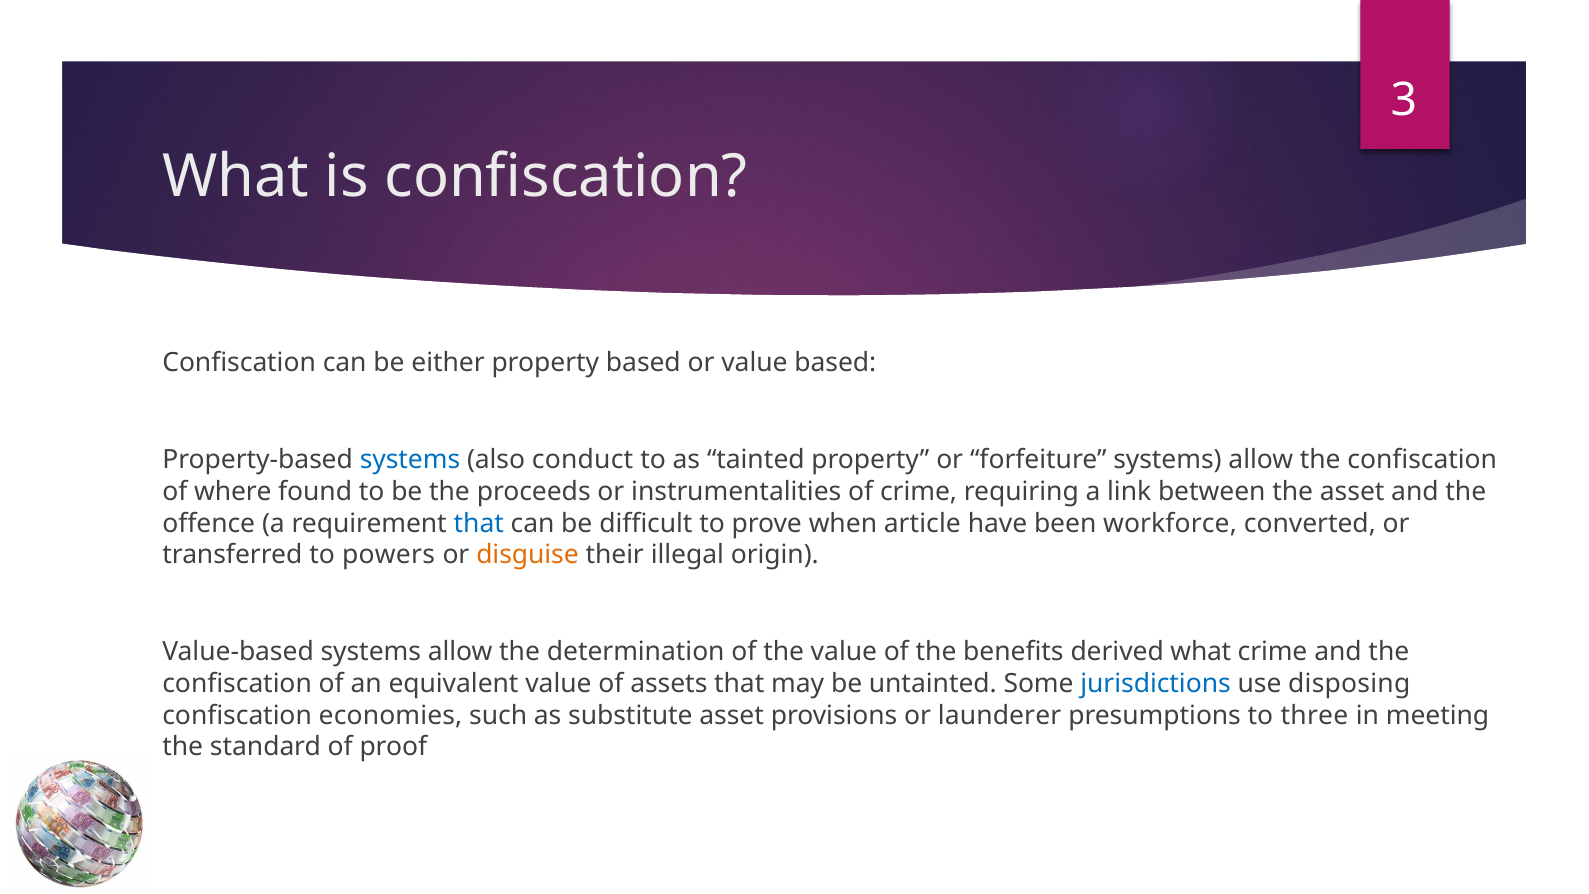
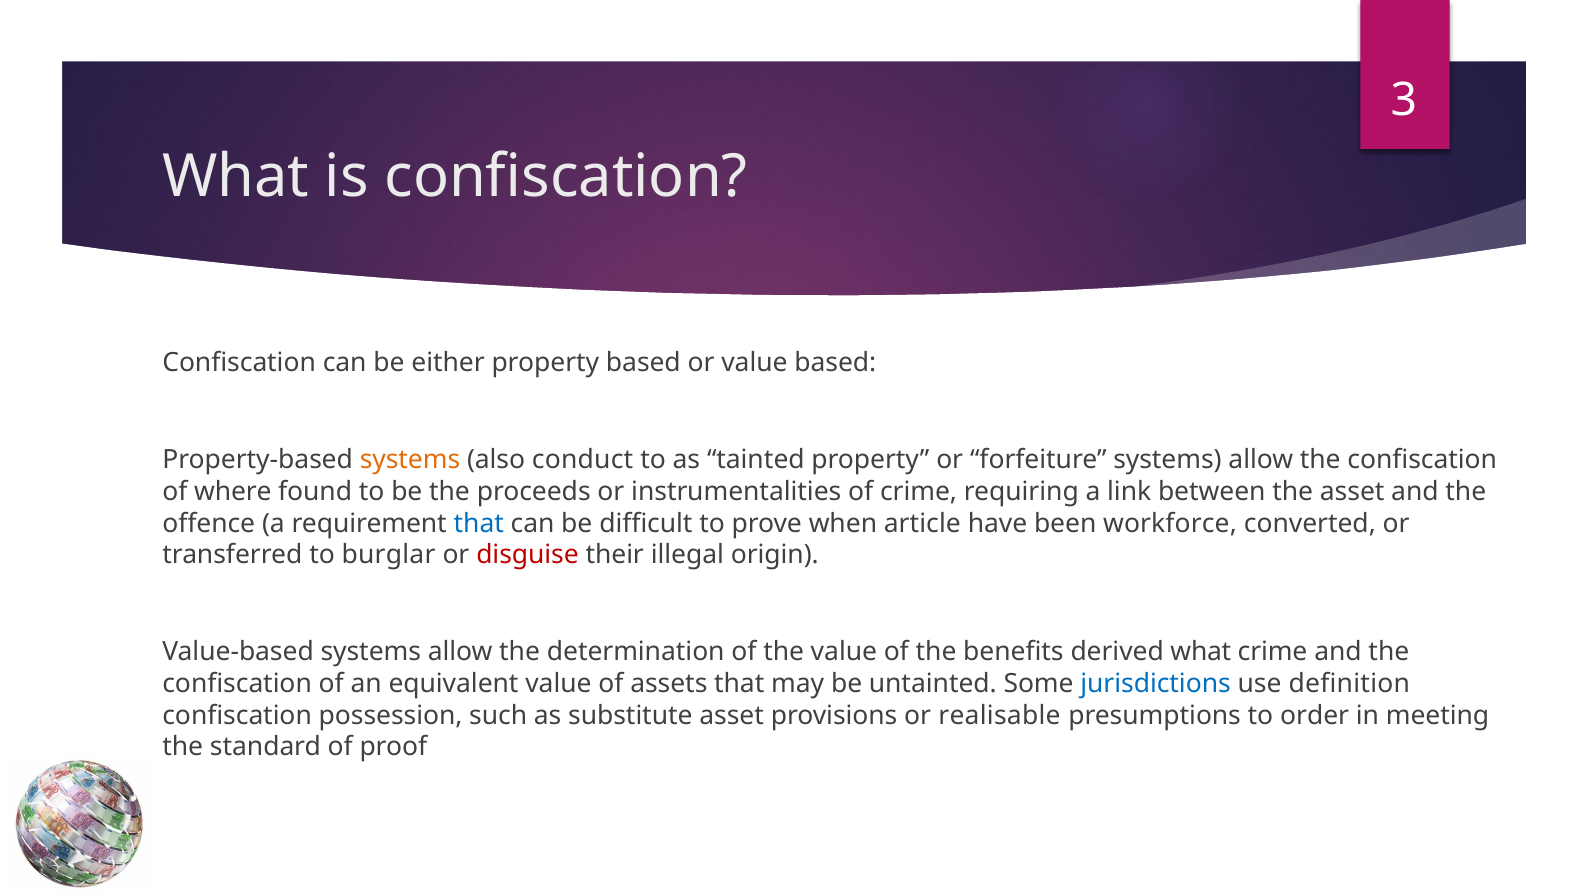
systems at (410, 460) colour: blue -> orange
powers: powers -> burglar
disguise colour: orange -> red
disposing: disposing -> definition
economies: economies -> possession
launderer: launderer -> realisable
three: three -> order
